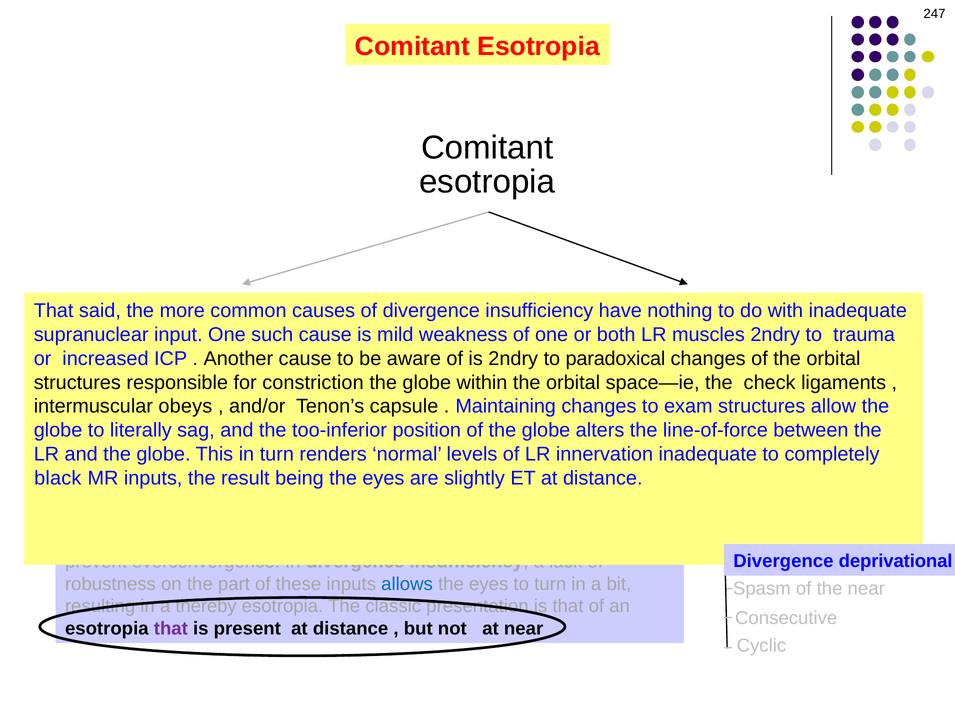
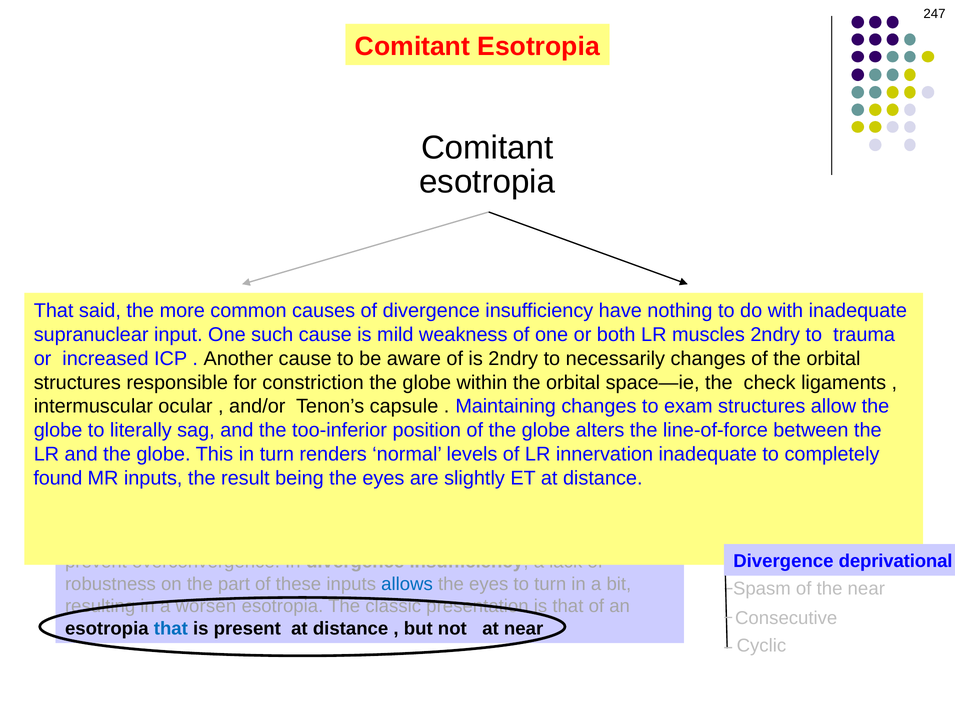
paradoxical: paradoxical -> necessarily
obeys: obeys -> ocular
black: black -> found
thereby: thereby -> worsen
that at (171, 629) colour: purple -> blue
